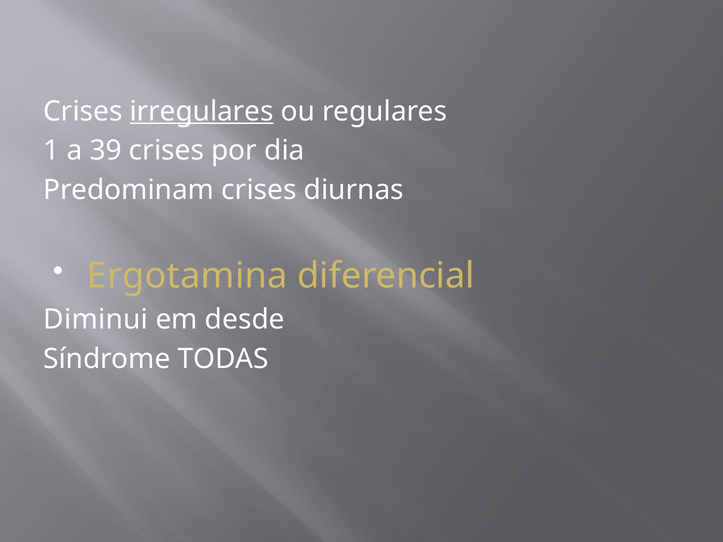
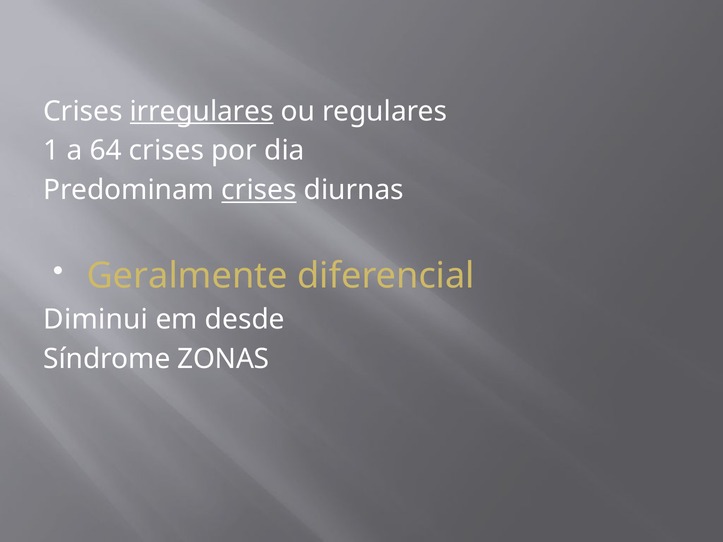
39: 39 -> 64
crises at (259, 190) underline: none -> present
Ergotamina: Ergotamina -> Geralmente
TODAS: TODAS -> ZONAS
